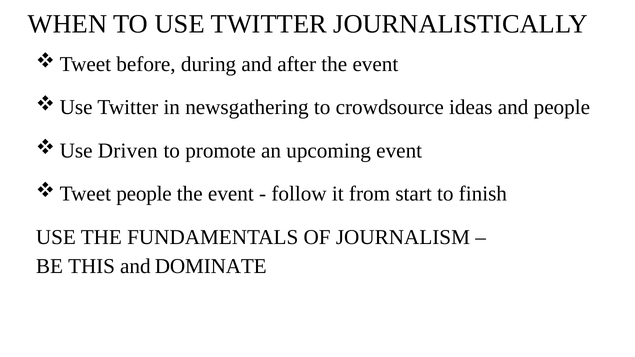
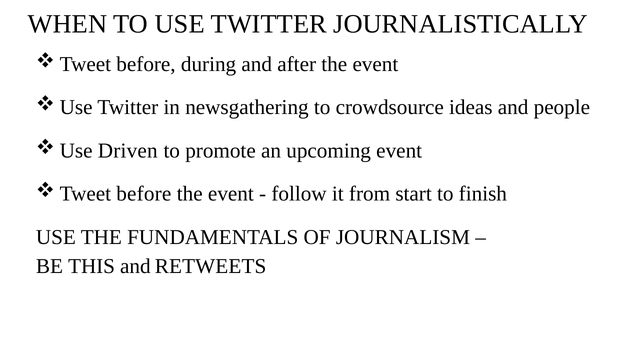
people at (144, 194): people -> before
DOMINATE: DOMINATE -> RETWEETS
